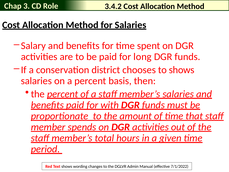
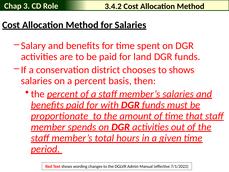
long: long -> land
